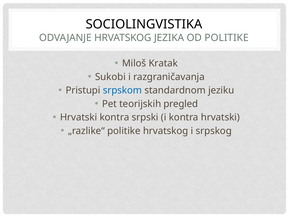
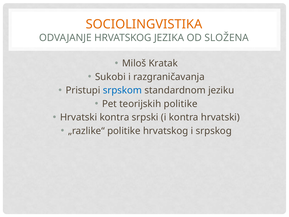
SOCIOLINGVISTIKA colour: black -> orange
OD POLITIKE: POLITIKE -> SLOŽENA
teorijskih pregled: pregled -> politike
